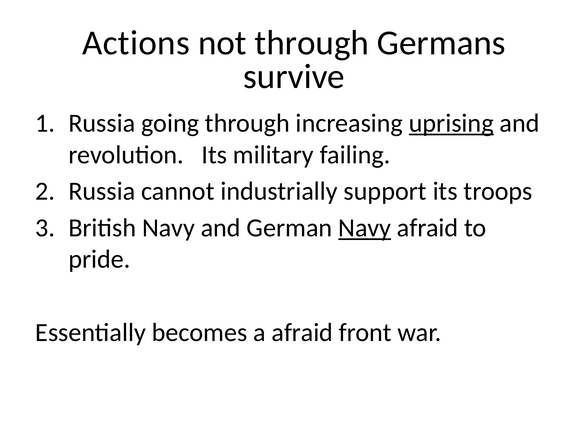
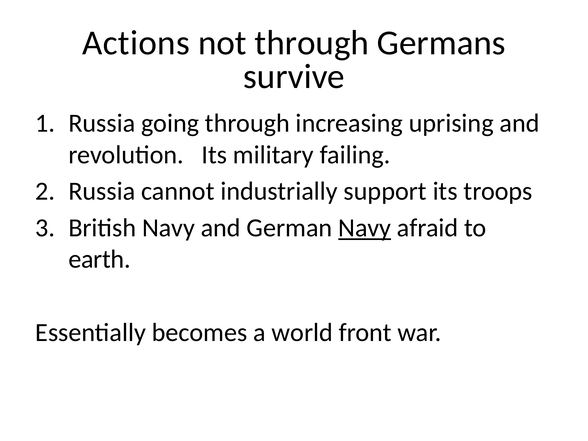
uprising underline: present -> none
pride: pride -> earth
a afraid: afraid -> world
